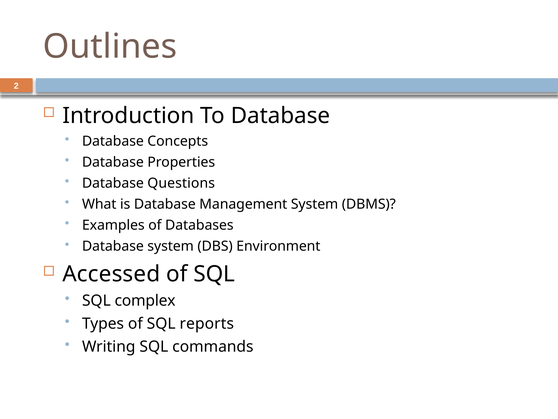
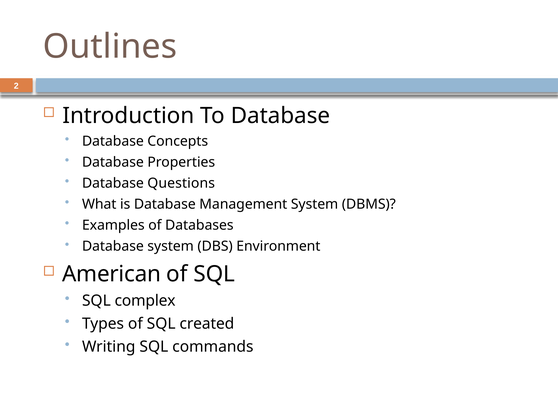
Accessed: Accessed -> American
reports: reports -> created
